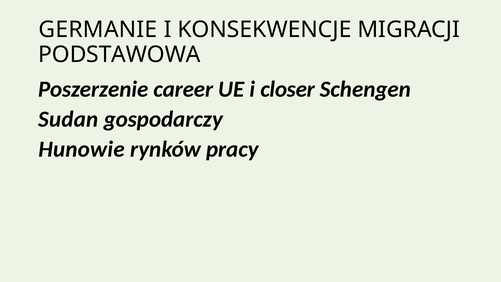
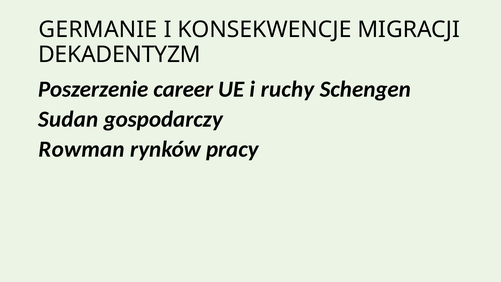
PODSTAWOWA: PODSTAWOWA -> DEKADENTYZM
closer: closer -> ruchy
Hunowie: Hunowie -> Rowman
